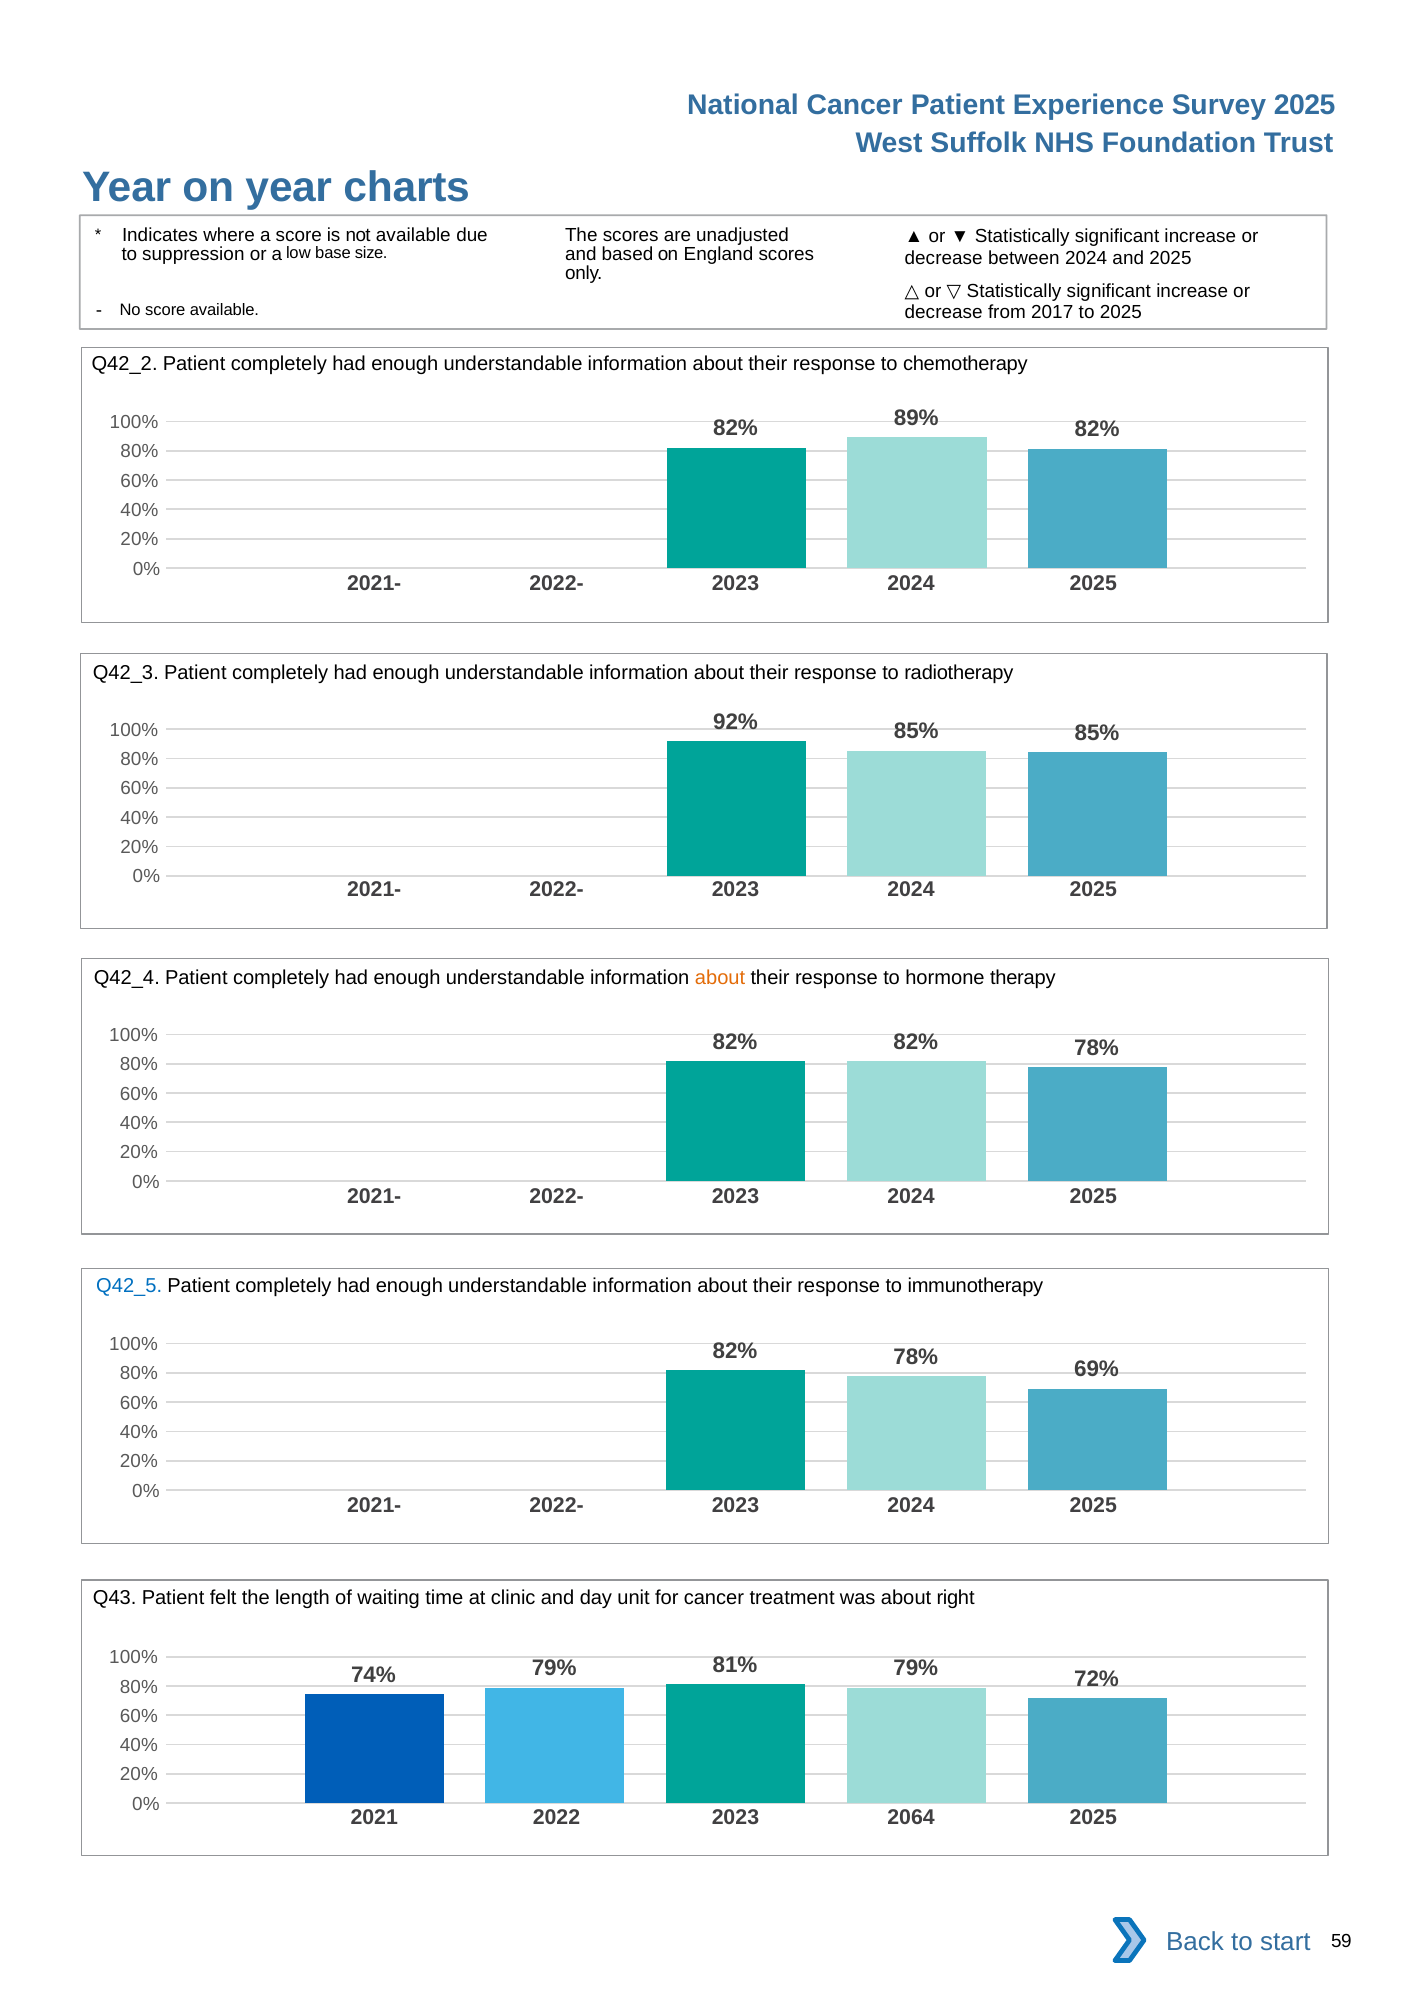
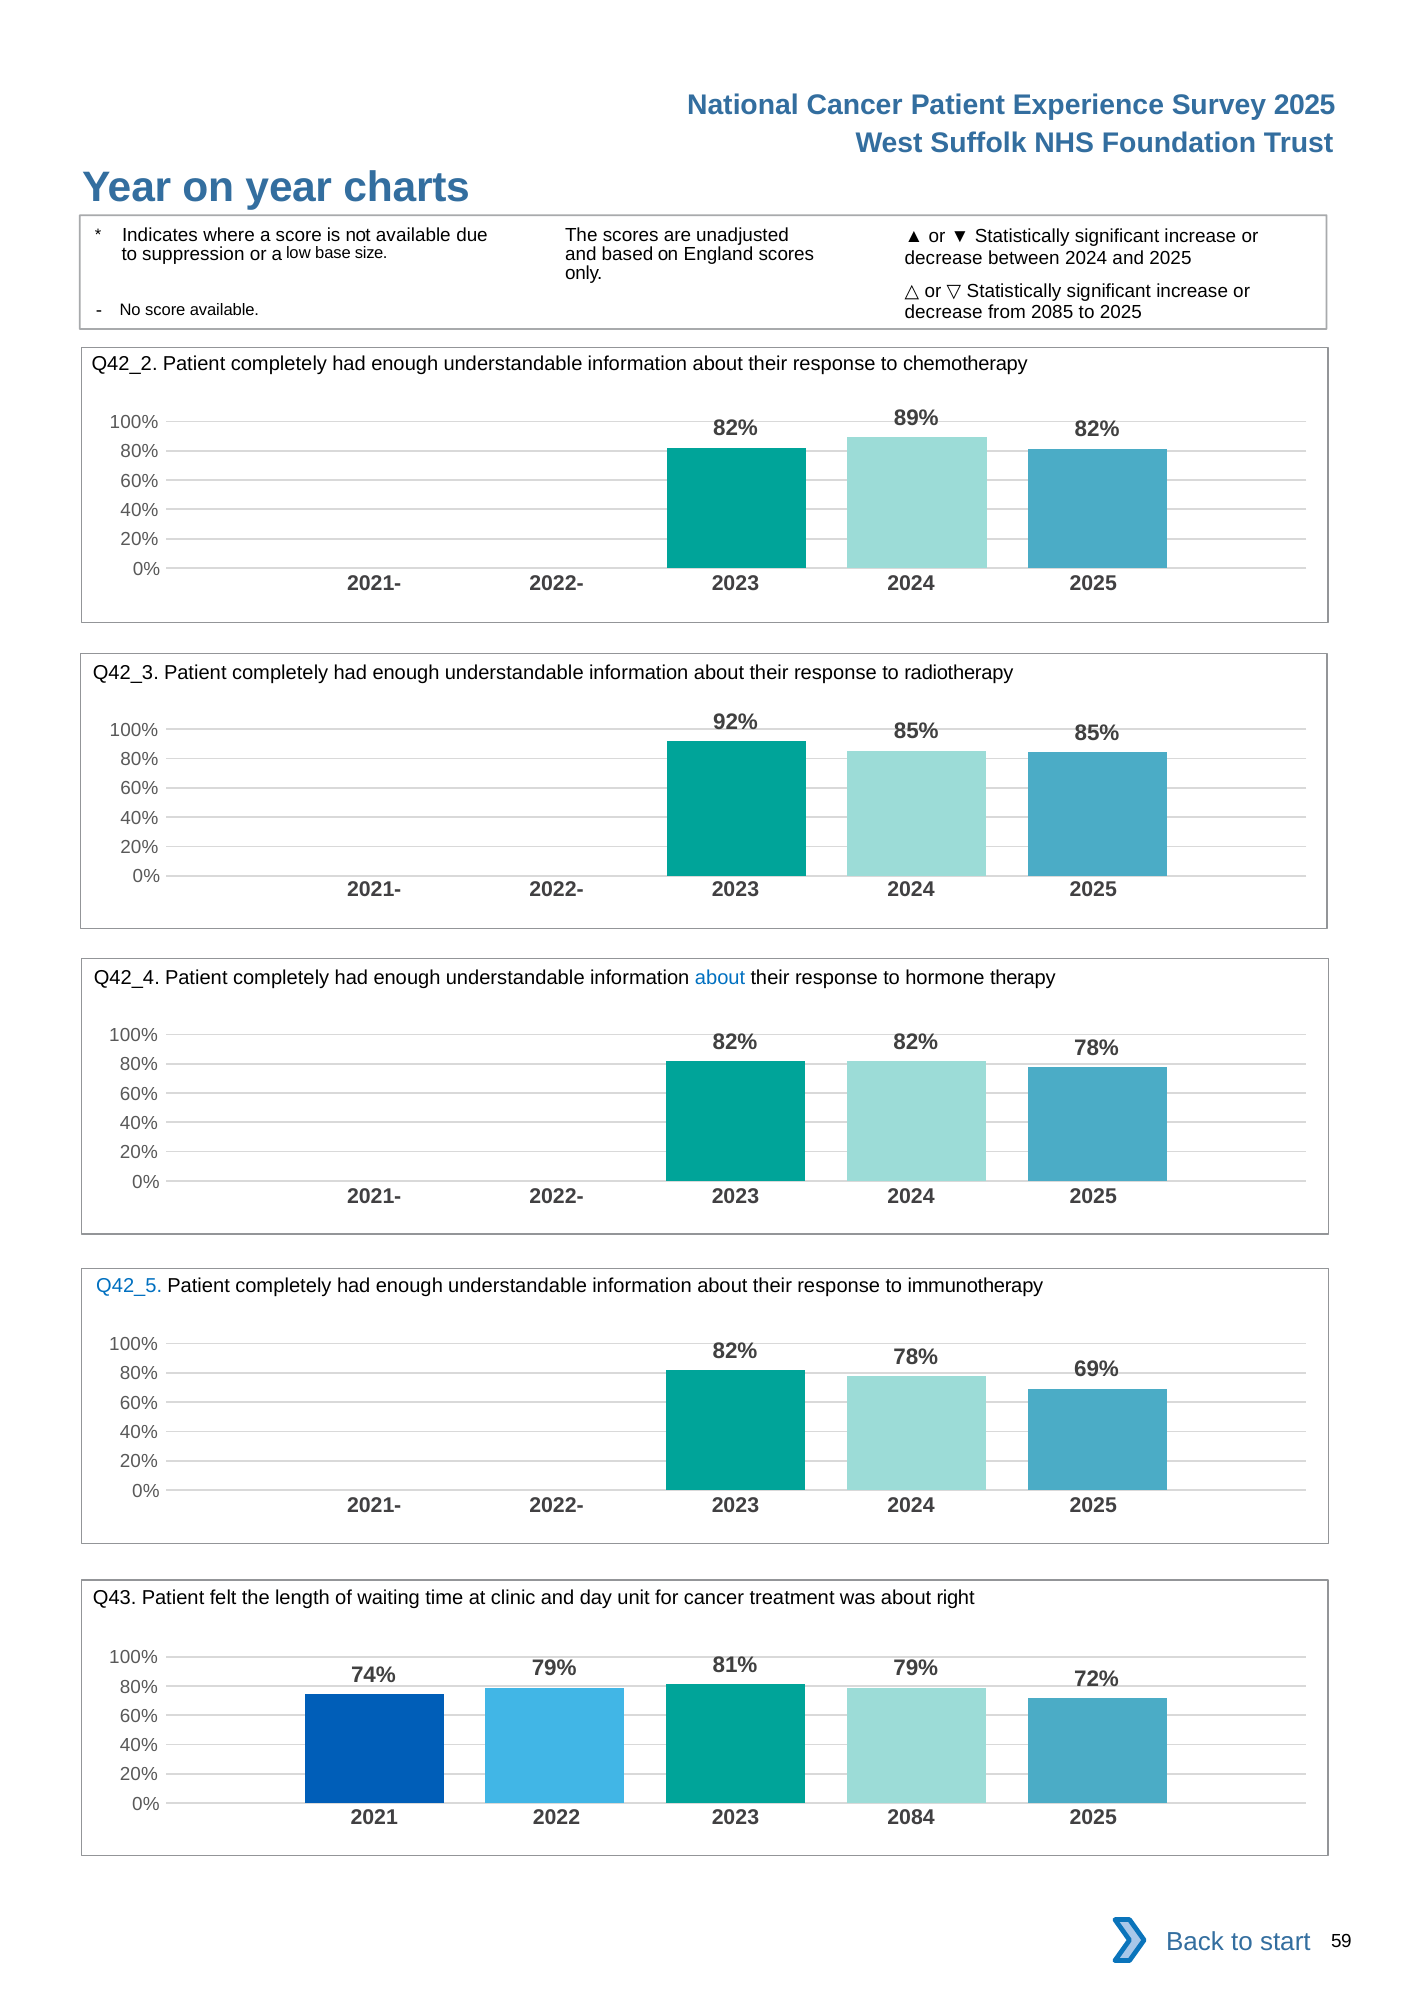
2017: 2017 -> 2085
about at (720, 977) colour: orange -> blue
2064: 2064 -> 2084
